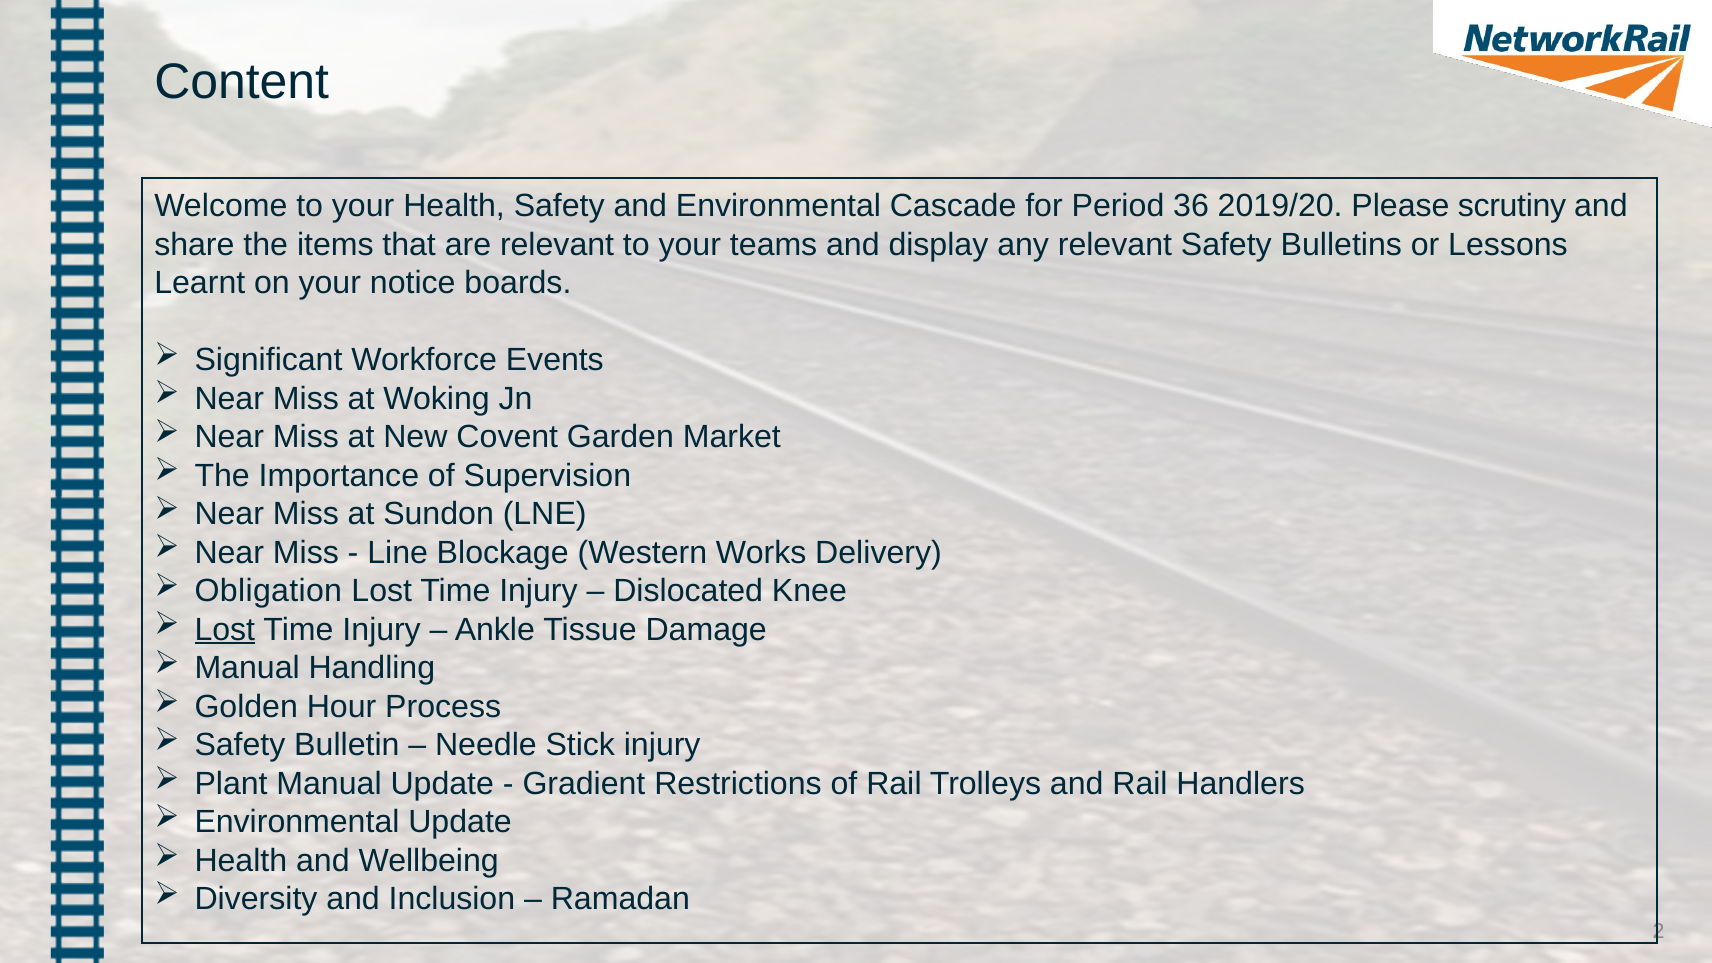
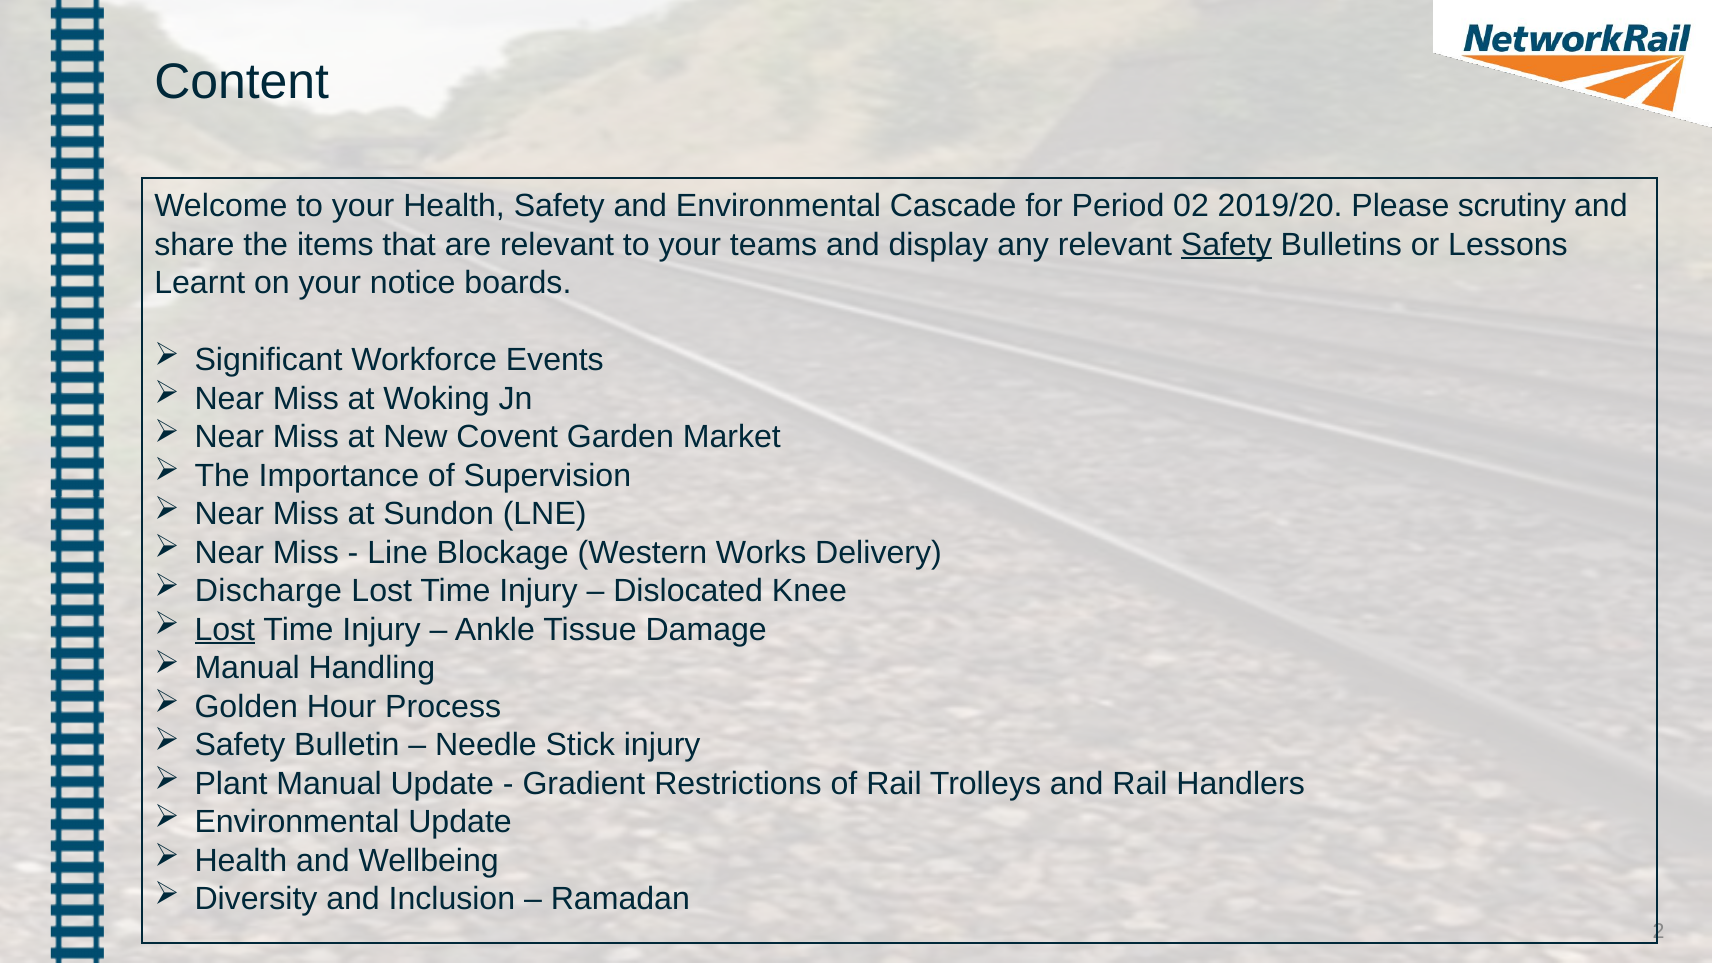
36: 36 -> 02
Safety at (1226, 244) underline: none -> present
Obligation: Obligation -> Discharge
